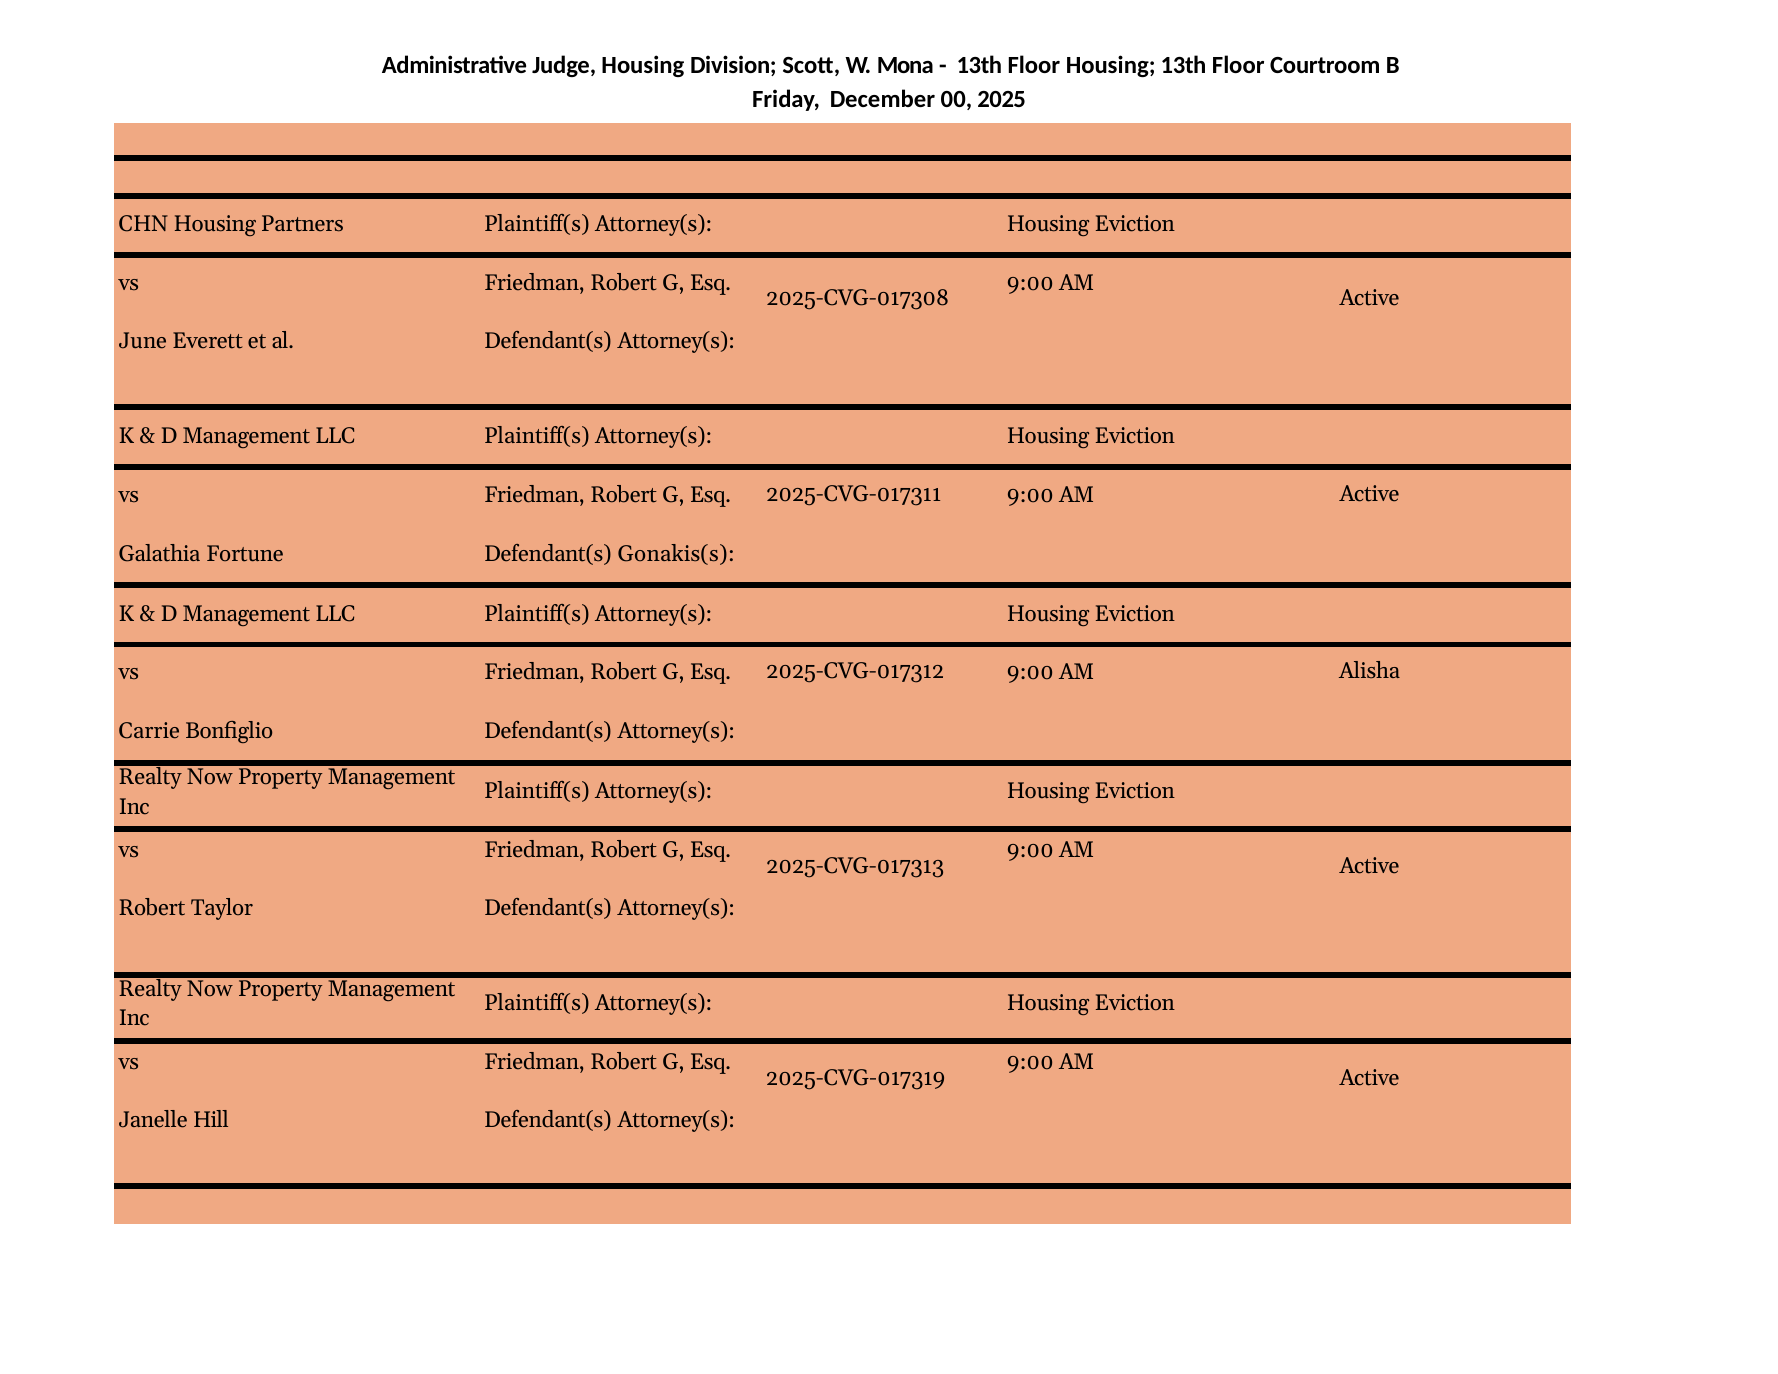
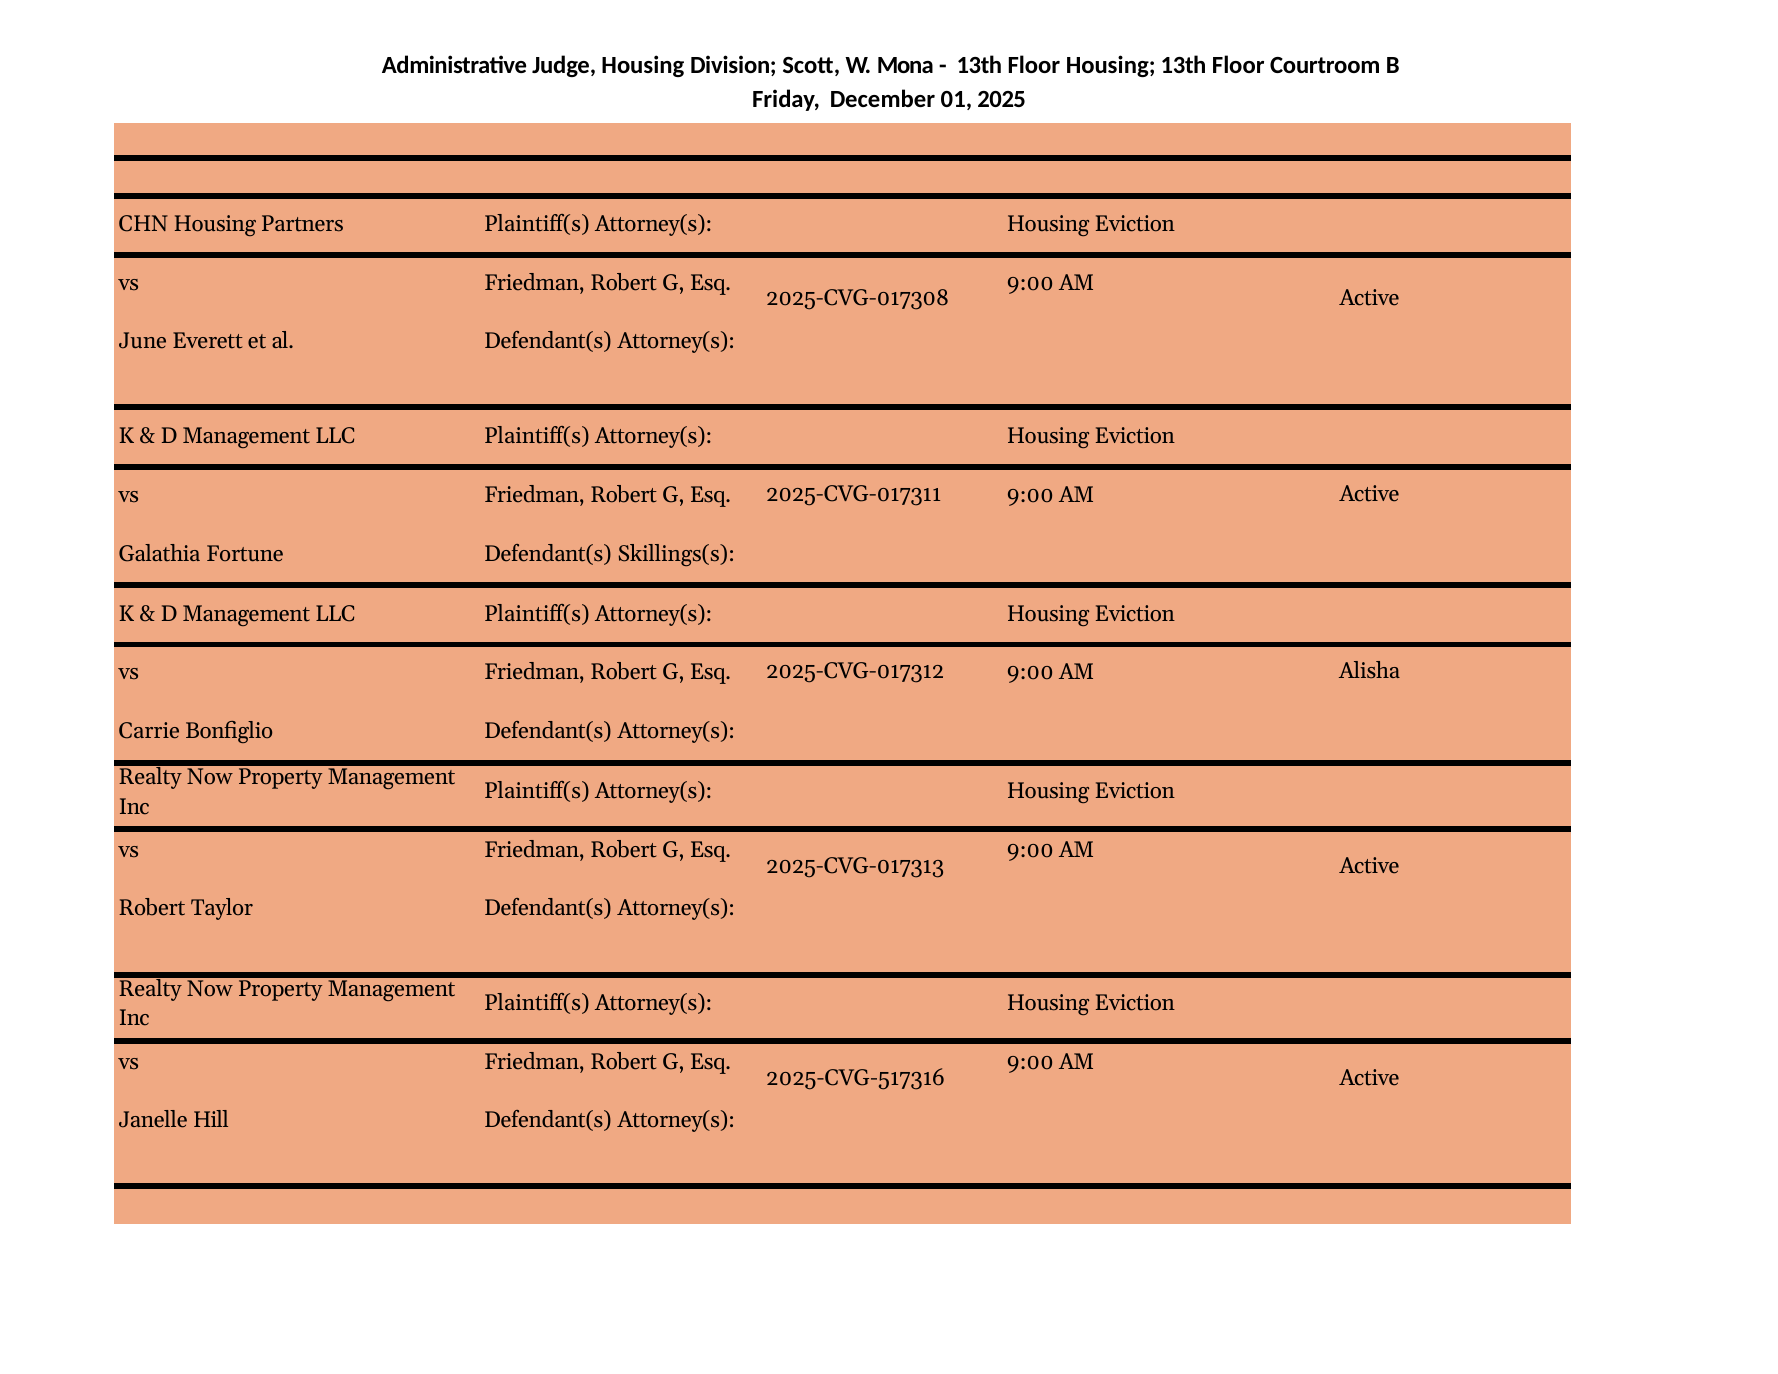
00: 00 -> 01
Gonakis(s: Gonakis(s -> Skillings(s
2025-CVG-017319: 2025-CVG-017319 -> 2025-CVG-517316
